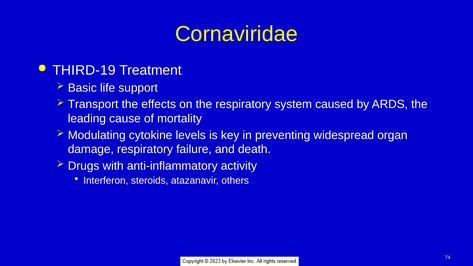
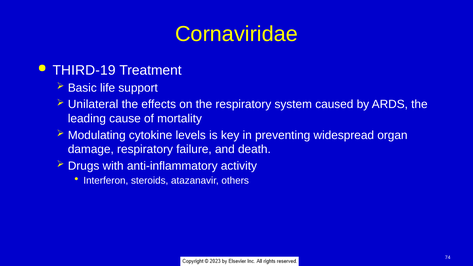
Transport: Transport -> Unilateral
